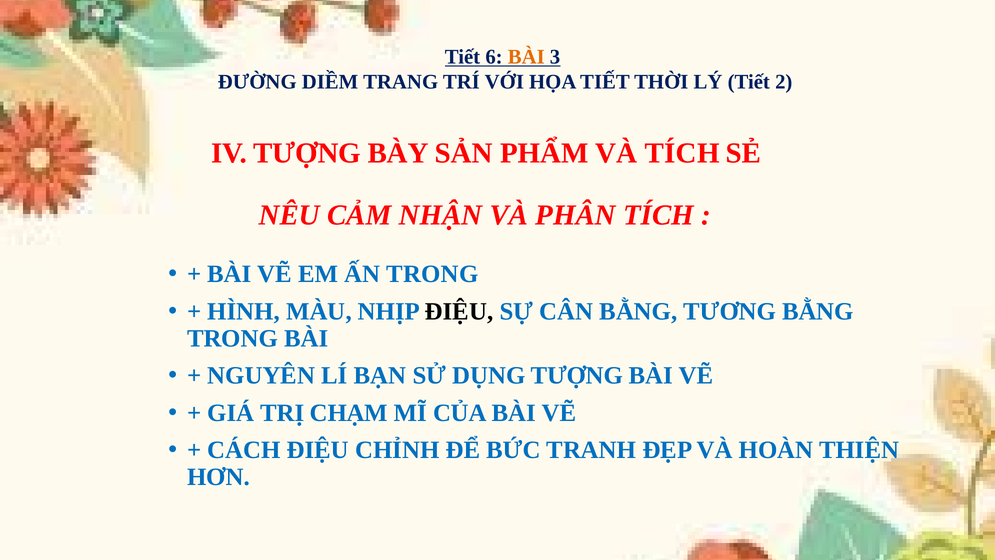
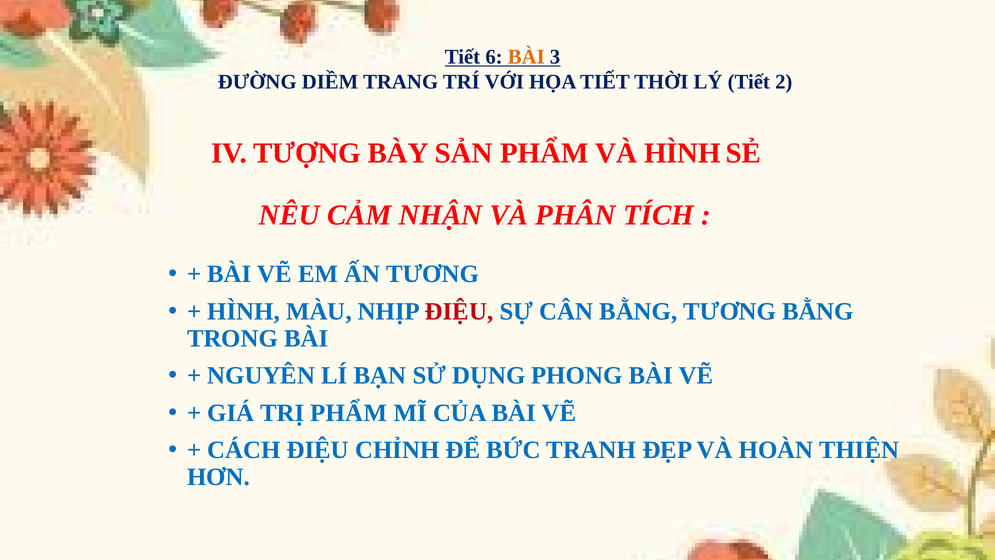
VÀ TÍCH: TÍCH -> HÌNH
ẤN TRONG: TRONG -> TƯƠNG
ĐIỆU at (459, 311) colour: black -> red
DỤNG TƯỢNG: TƯỢNG -> PHONG
TRỊ CHẠM: CHẠM -> PHẨM
